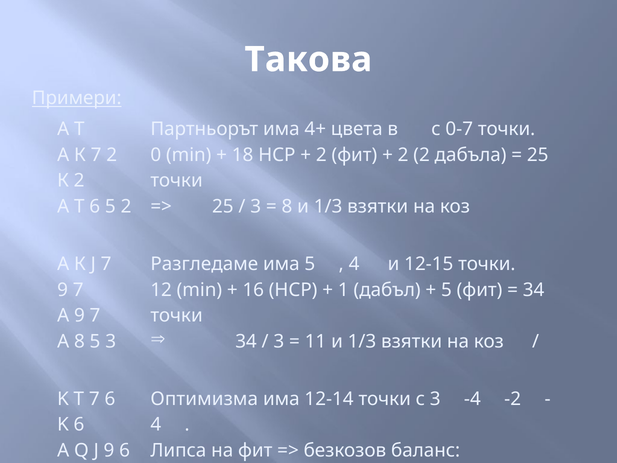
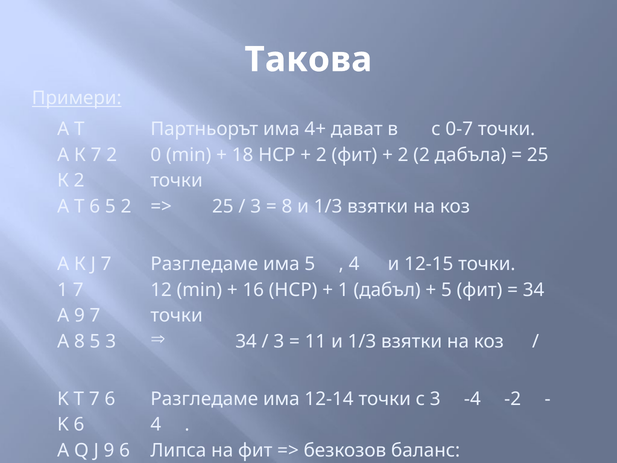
цвета: цвета -> дават
9 at (63, 290): 9 -> 1
Оптимизма at (204, 399): Оптимизма -> Разгледаме
